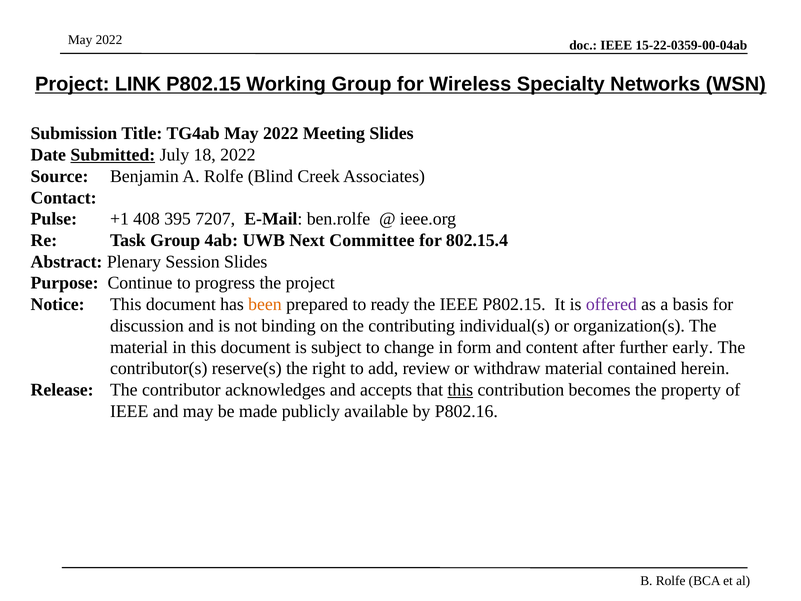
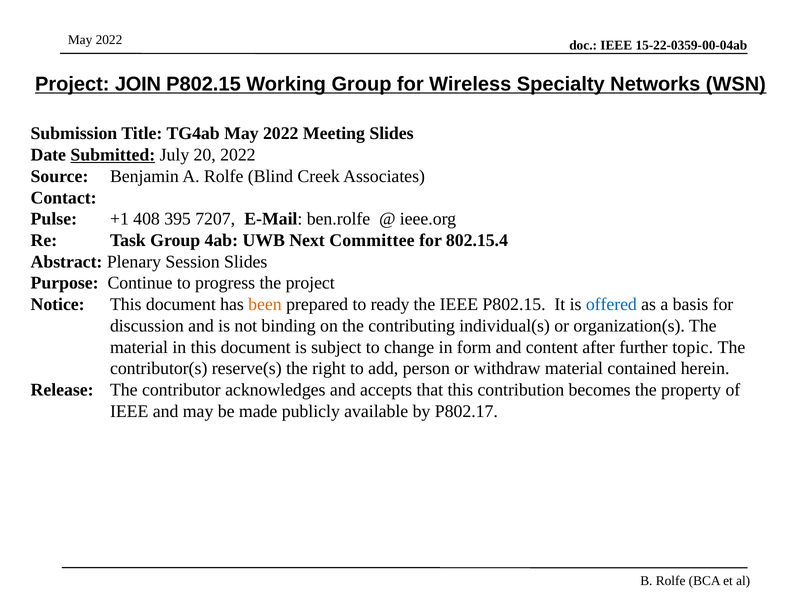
LINK: LINK -> JOIN
18: 18 -> 20
offered colour: purple -> blue
early: early -> topic
review: review -> person
this at (460, 390) underline: present -> none
P802.16: P802.16 -> P802.17
